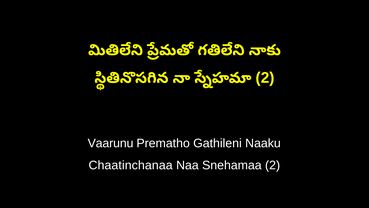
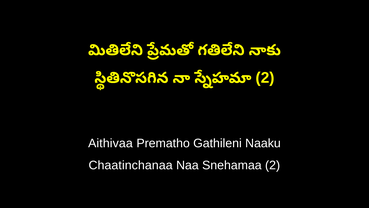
Vaarunu: Vaarunu -> Aithivaa
